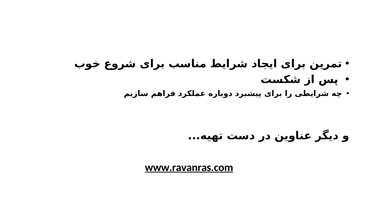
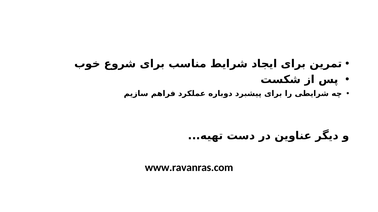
www.ravanras.com underline: present -> none
